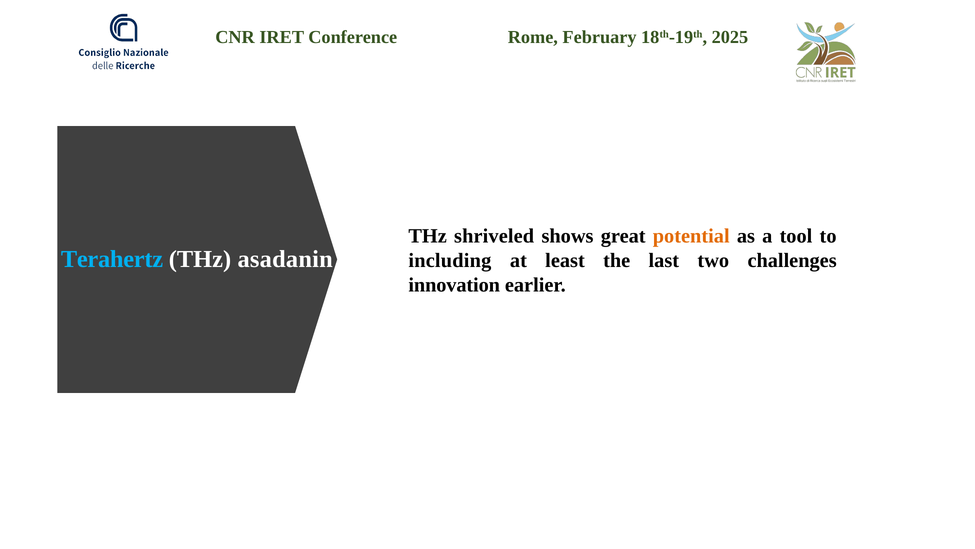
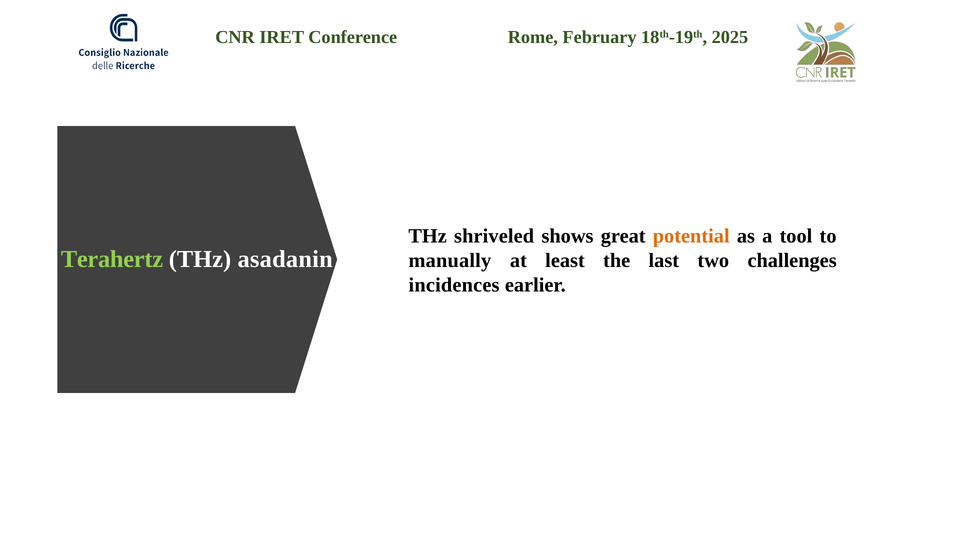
Terahertz colour: light blue -> light green
including: including -> manually
innovation: innovation -> incidences
